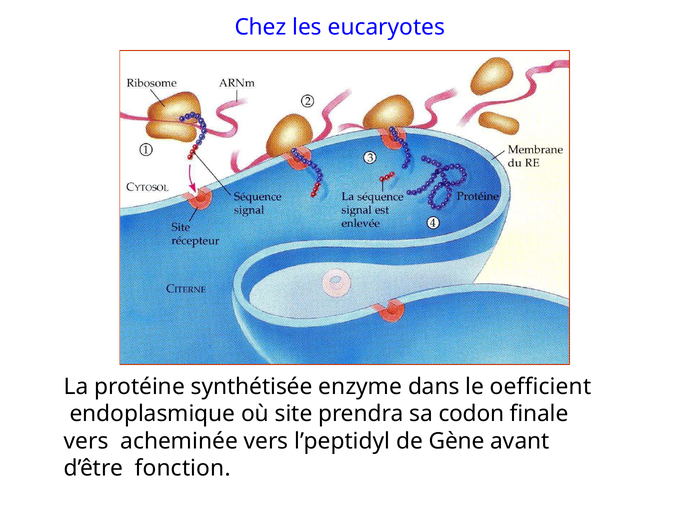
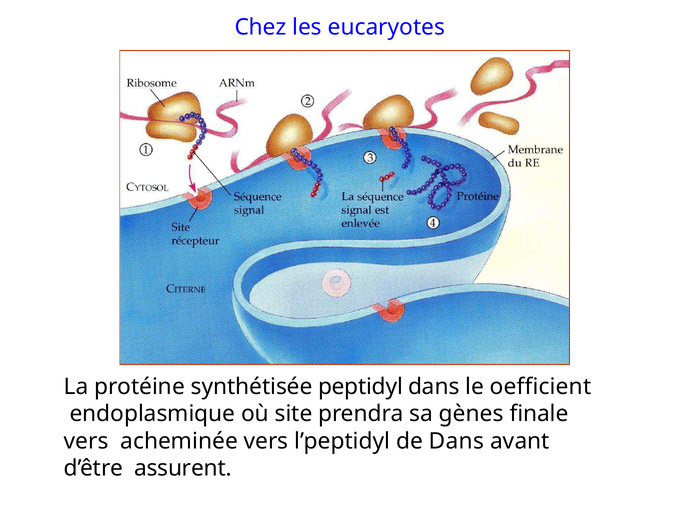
enzyme: enzyme -> peptidyl
codon: codon -> gènes
de Gène: Gène -> Dans
fonction: fonction -> assurent
